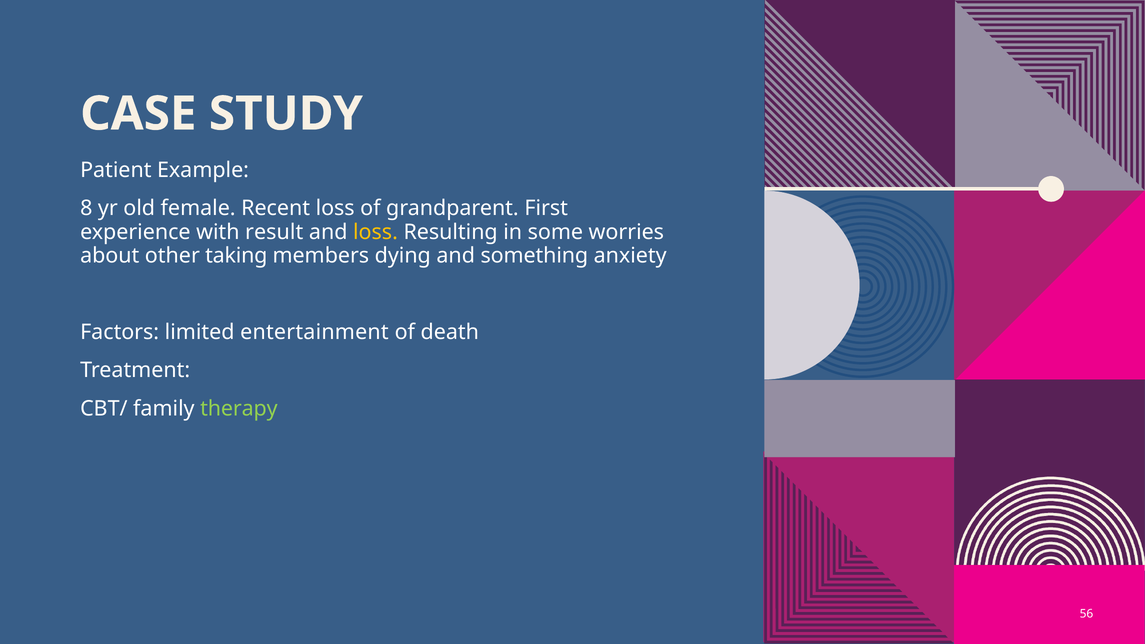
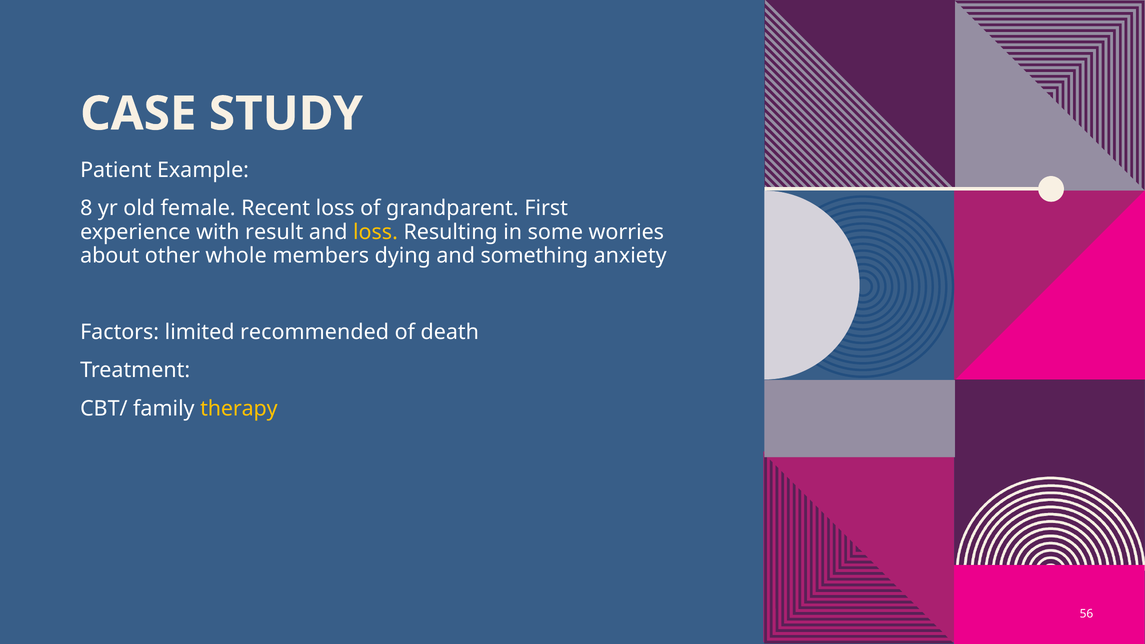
taking: taking -> whole
entertainment: entertainment -> recommended
therapy colour: light green -> yellow
